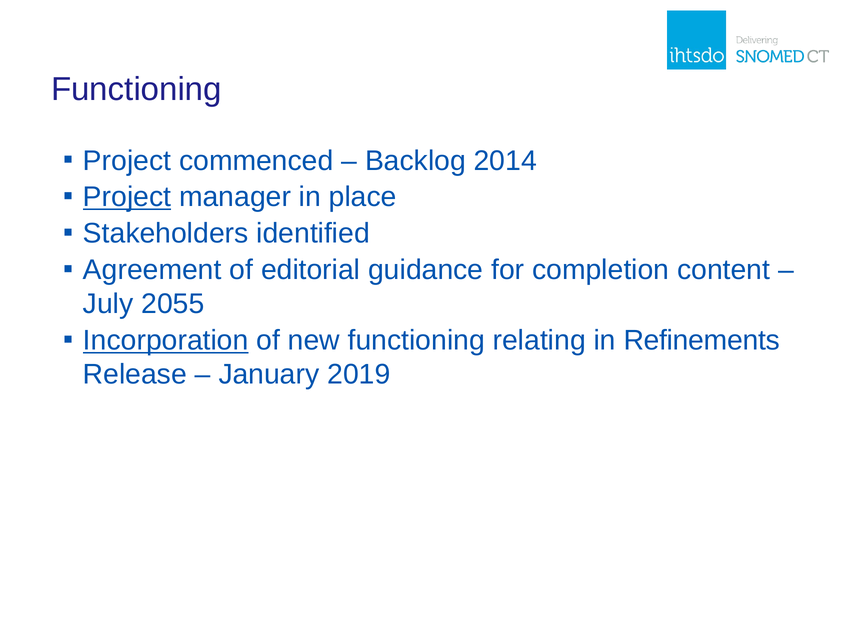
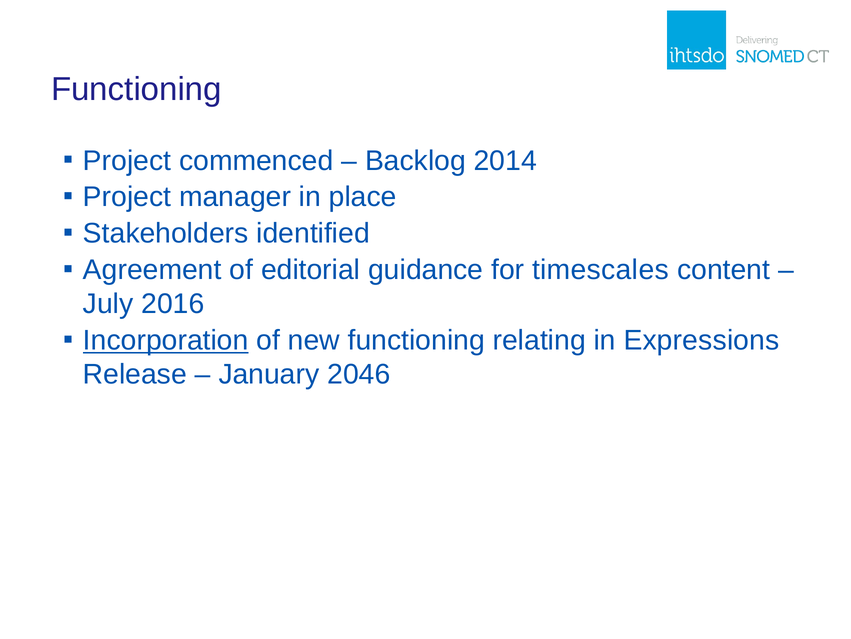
Project at (127, 197) underline: present -> none
completion: completion -> timescales
2055: 2055 -> 2016
Refinements: Refinements -> Expressions
2019: 2019 -> 2046
